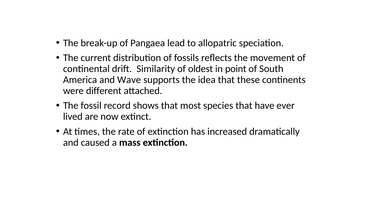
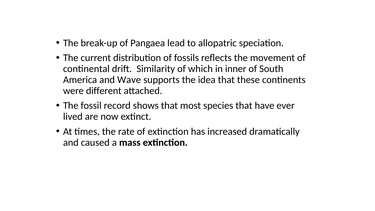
oldest: oldest -> which
point: point -> inner
